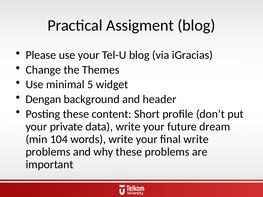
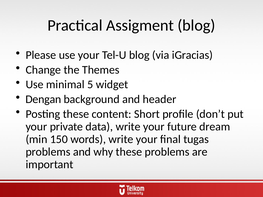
104: 104 -> 150
final write: write -> tugas
